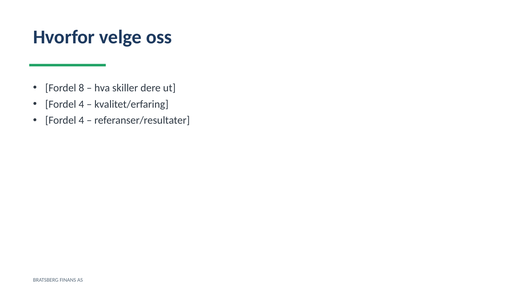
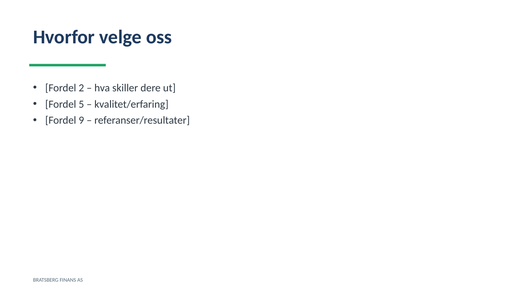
8: 8 -> 2
4 at (81, 104): 4 -> 5
4 at (81, 120): 4 -> 9
